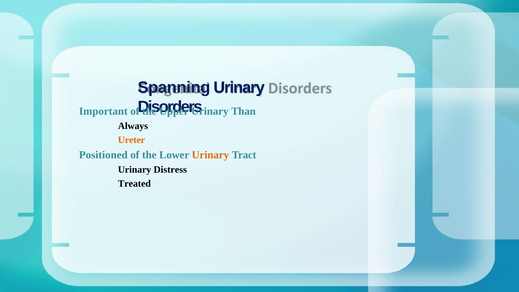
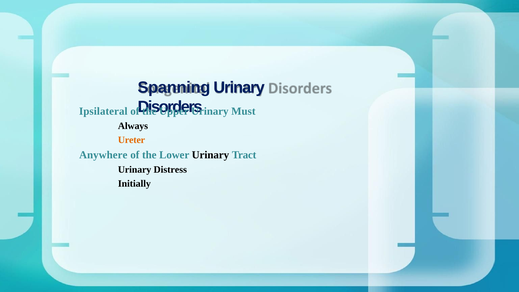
Important: Important -> Ipsilateral
Than: Than -> Must
Positioned: Positioned -> Anywhere
Urinary at (210, 155) colour: orange -> black
Treated: Treated -> Initially
